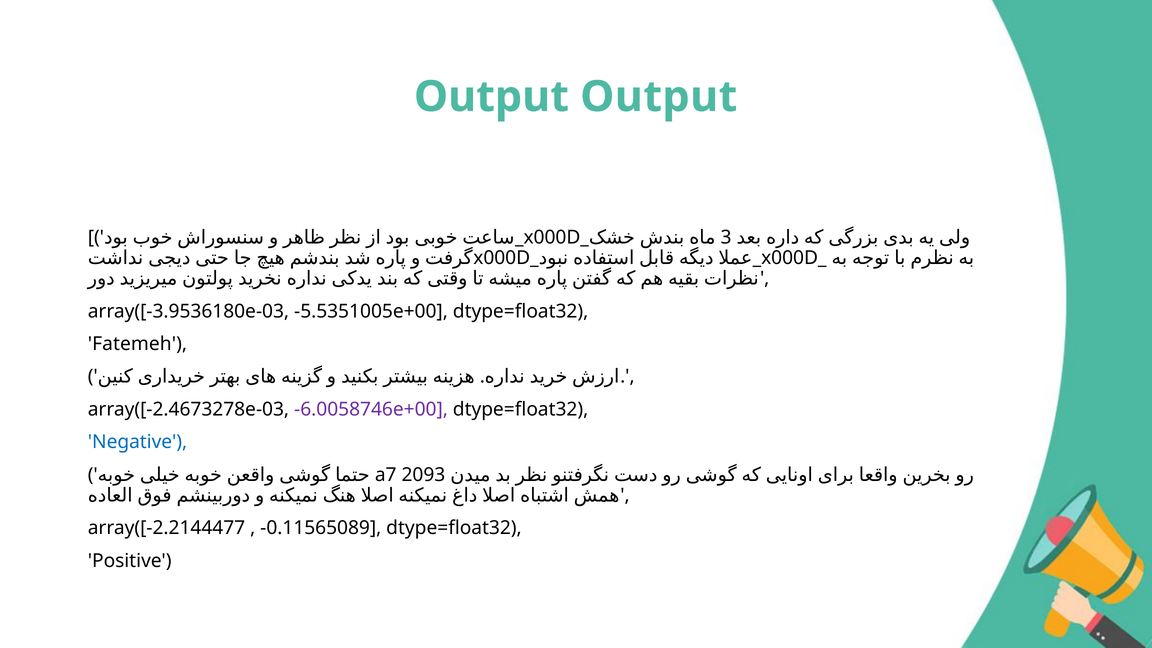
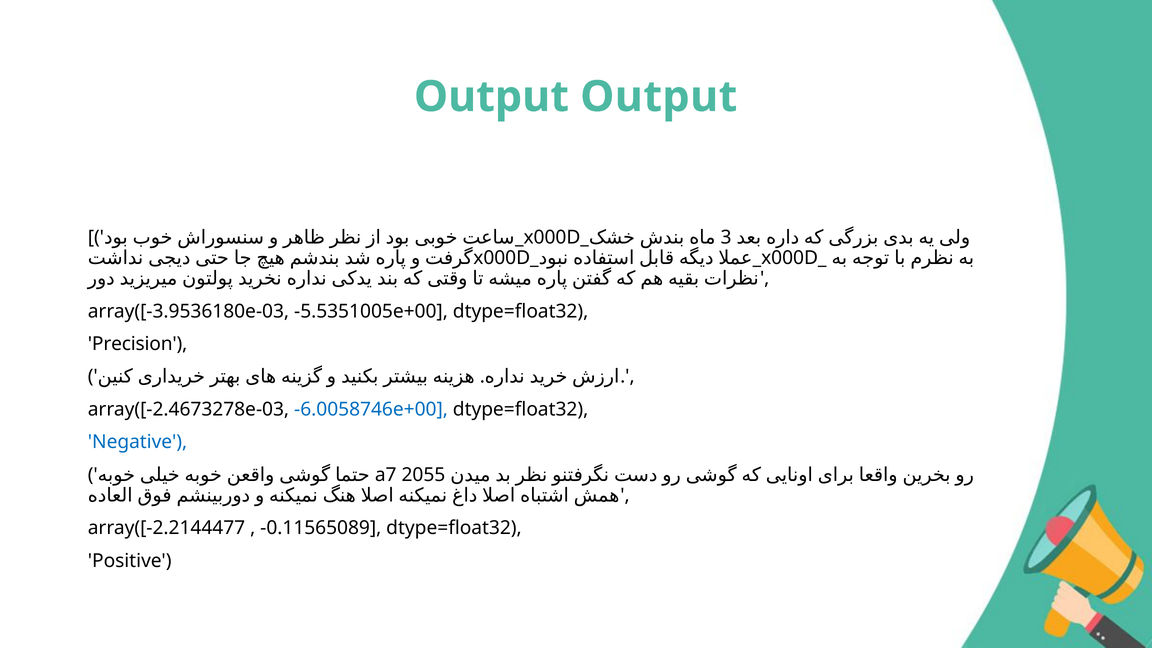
Fatemeh: Fatemeh -> Precision
-6.0058746e+00 colour: purple -> blue
2093: 2093 -> 2055
